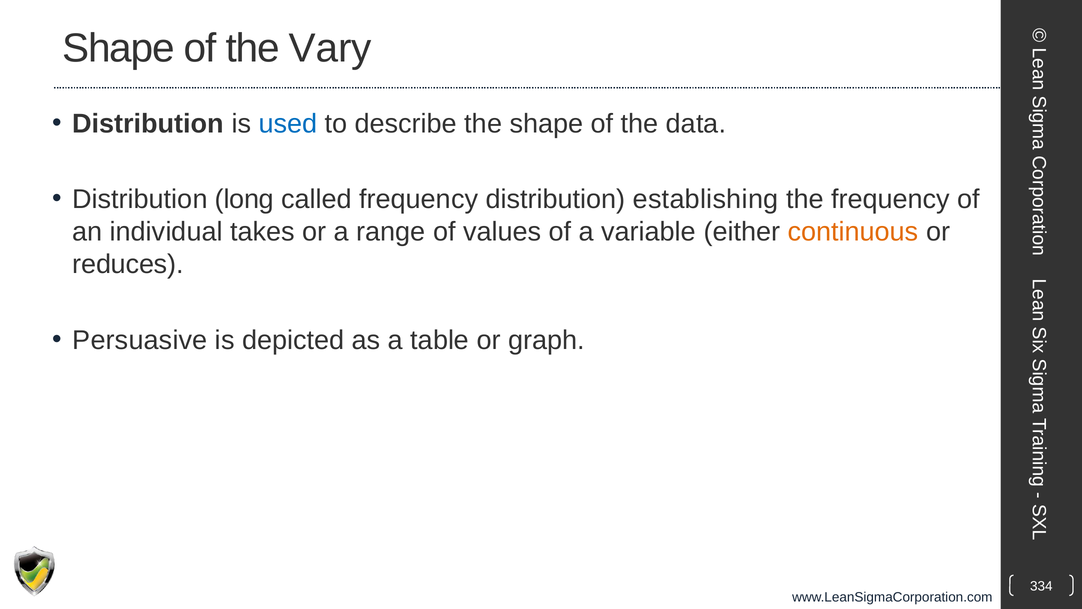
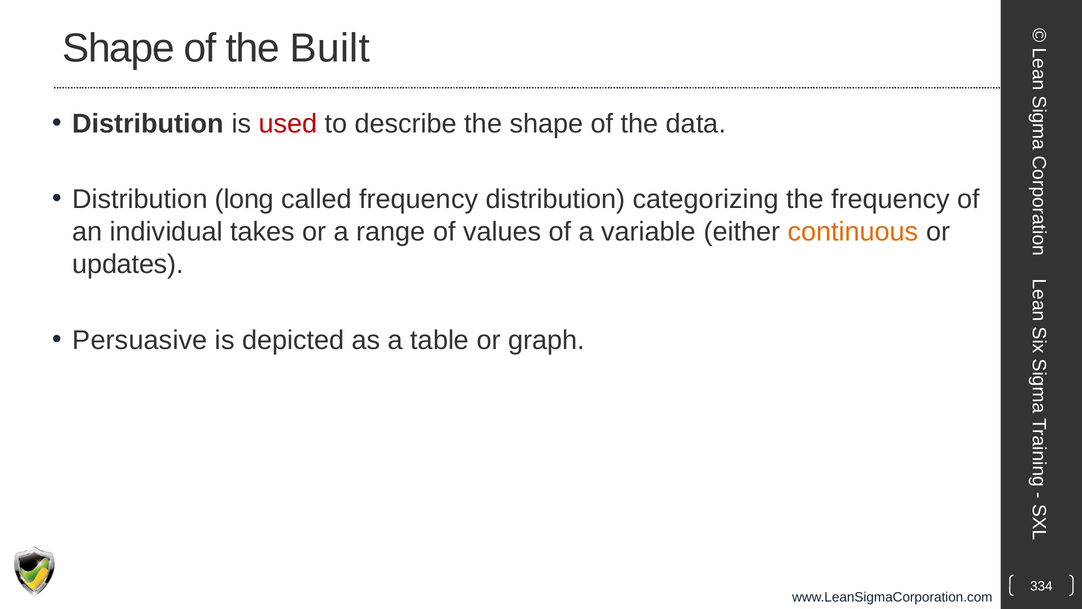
Vary: Vary -> Built
used colour: blue -> red
establishing: establishing -> categorizing
reduces: reduces -> updates
